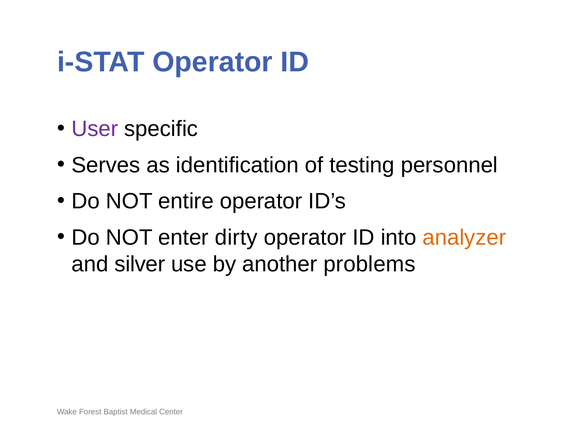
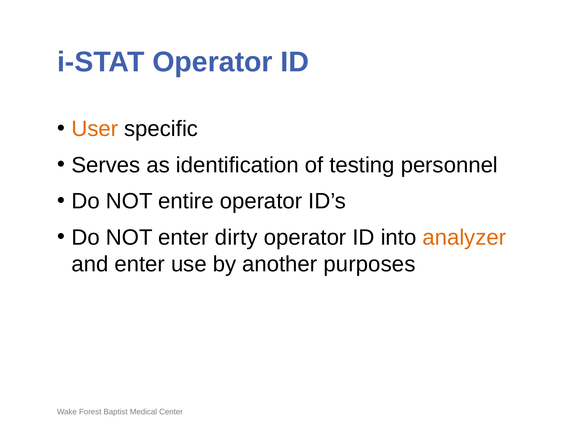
User colour: purple -> orange
and silver: silver -> enter
problems: problems -> purposes
